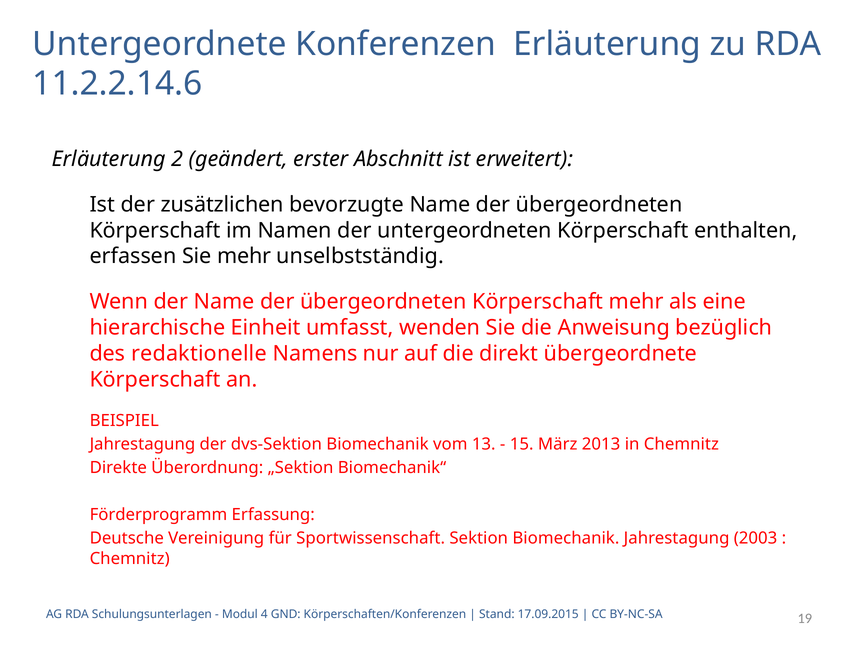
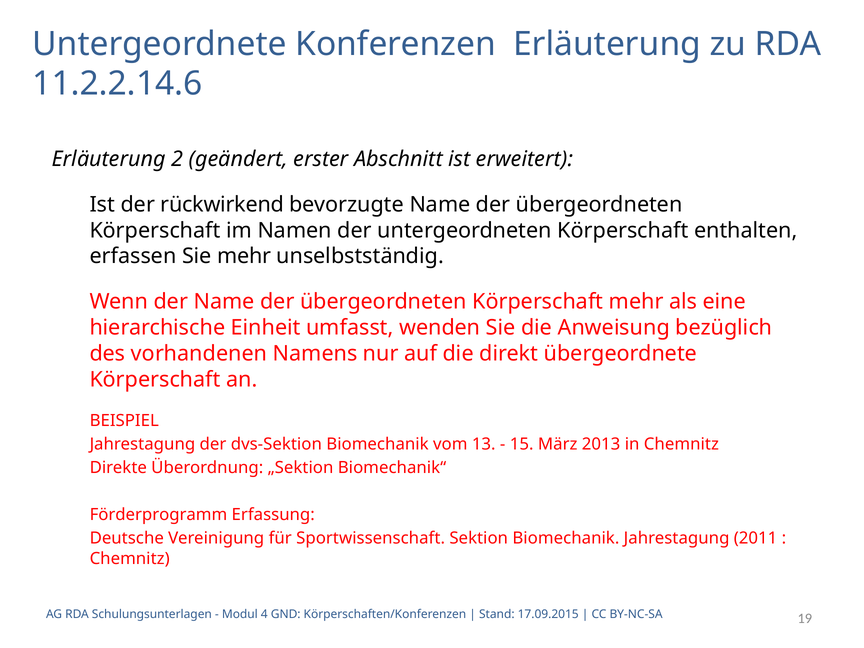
zusätzlichen: zusätzlichen -> rückwirkend
redaktionelle: redaktionelle -> vorhandenen
2003: 2003 -> 2011
